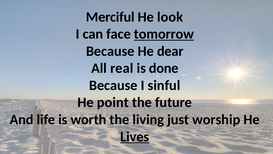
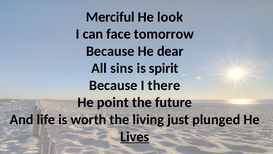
tomorrow underline: present -> none
real: real -> sins
done: done -> spirit
sinful: sinful -> there
worship: worship -> plunged
